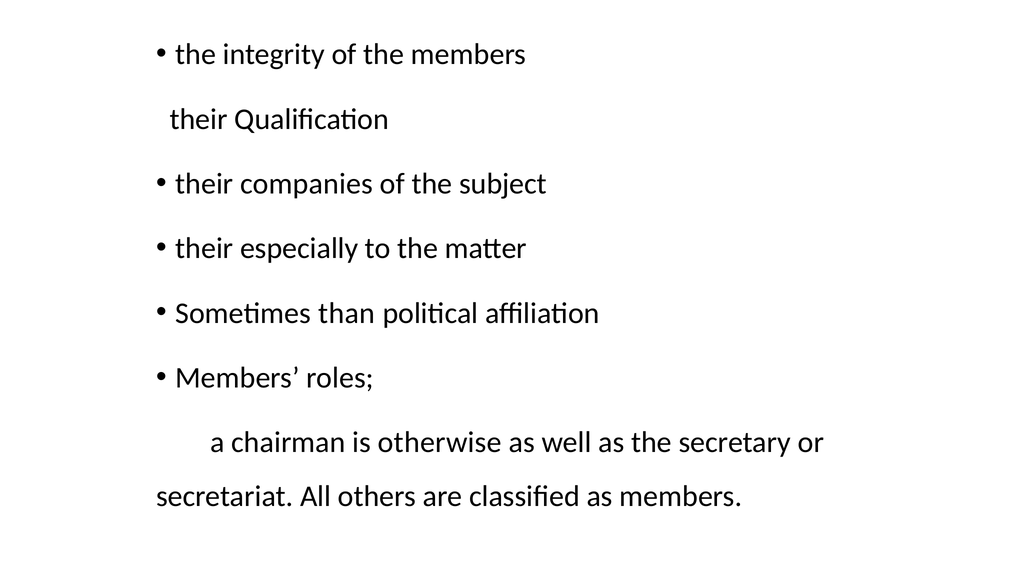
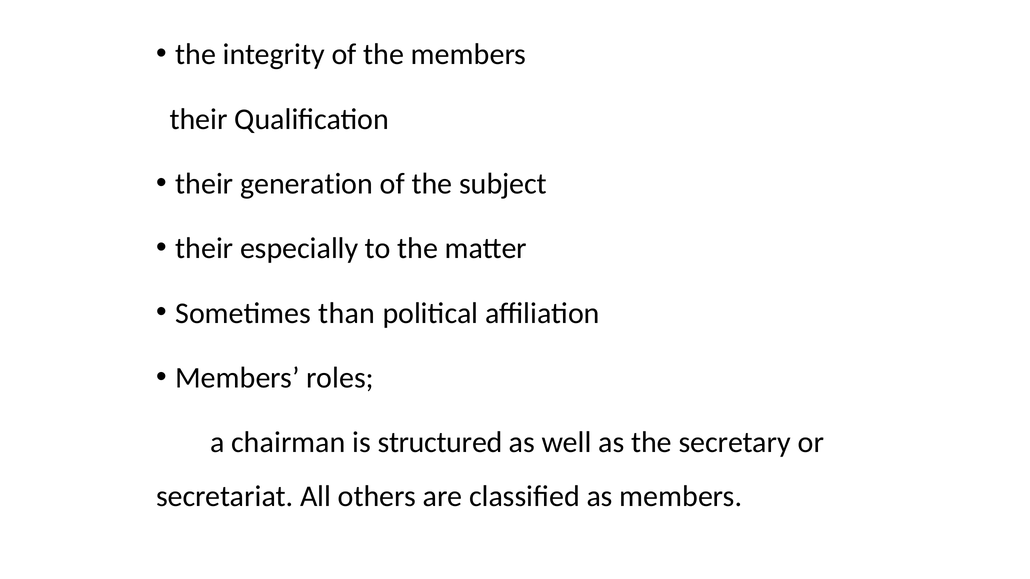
companies: companies -> generation
otherwise: otherwise -> structured
